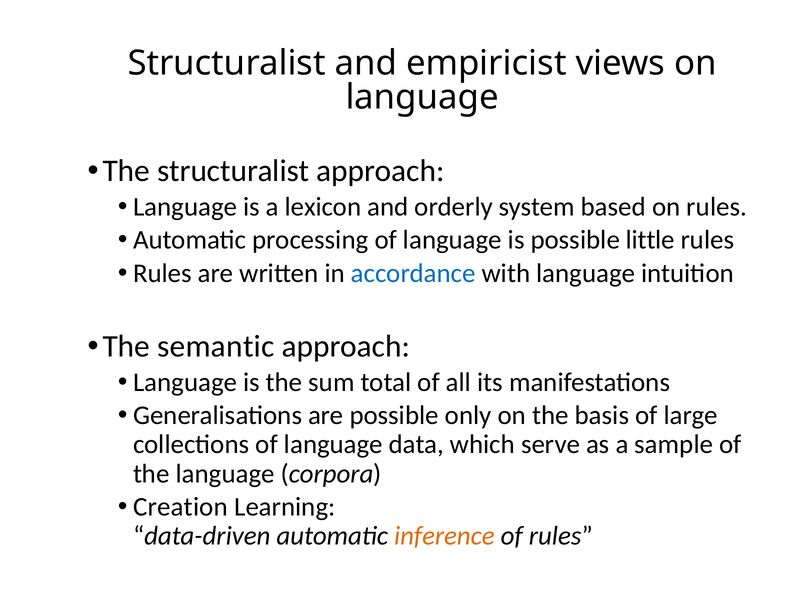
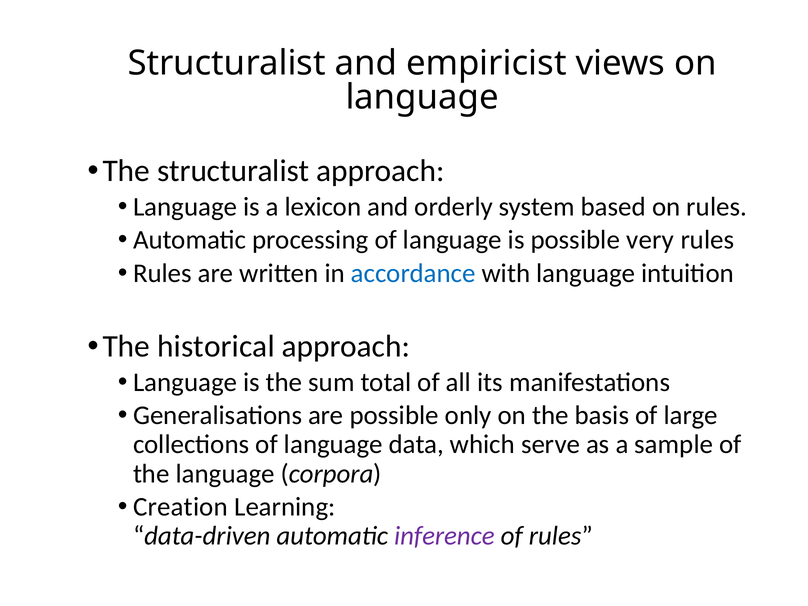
little: little -> very
semantic: semantic -> historical
inference colour: orange -> purple
